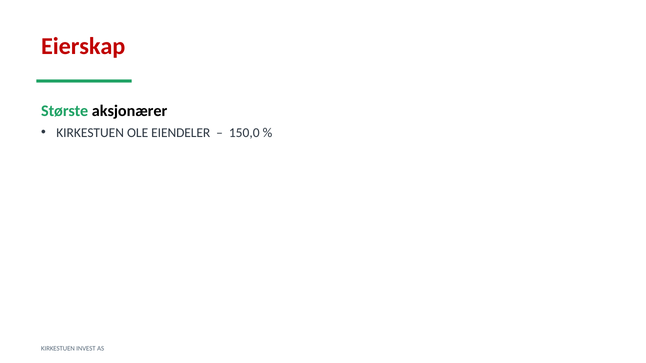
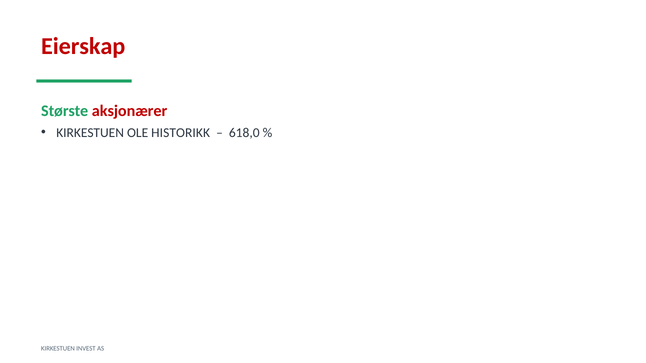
aksjonærer colour: black -> red
EIENDELER: EIENDELER -> HISTORIKK
150,0: 150,0 -> 618,0
